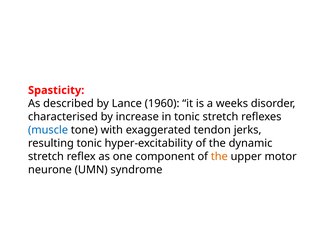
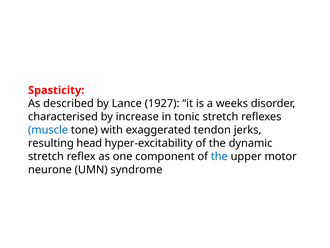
1960: 1960 -> 1927
resulting tonic: tonic -> head
the at (219, 156) colour: orange -> blue
